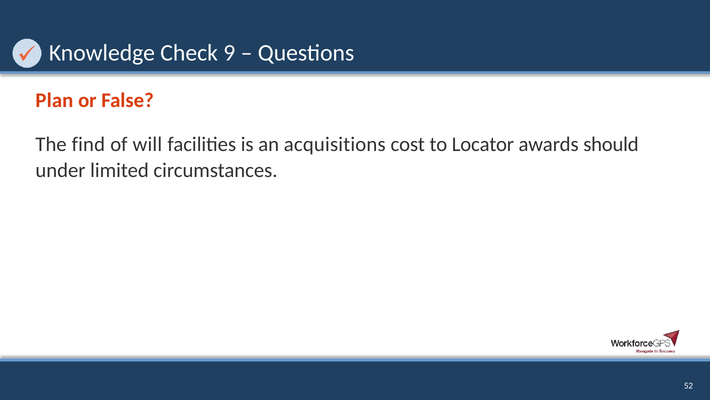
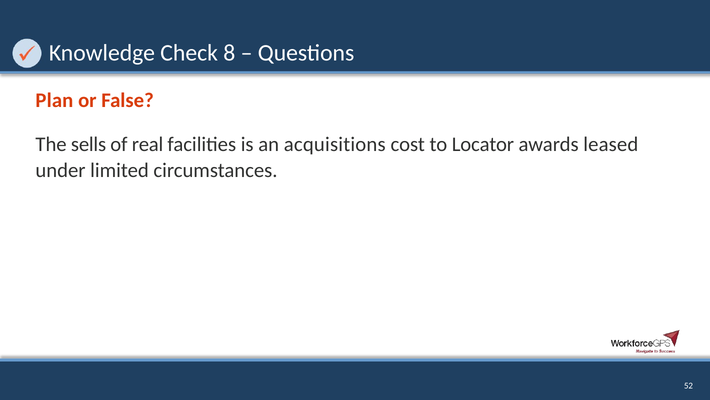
9: 9 -> 8
find: find -> sells
will: will -> real
should: should -> leased
